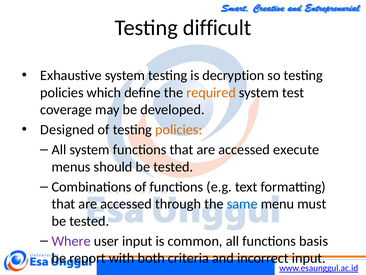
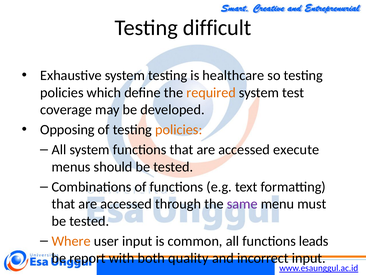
decryption: decryption -> healthcare
Designed: Designed -> Opposing
same colour: blue -> purple
Where colour: purple -> orange
basis: basis -> leads
criteria: criteria -> quality
